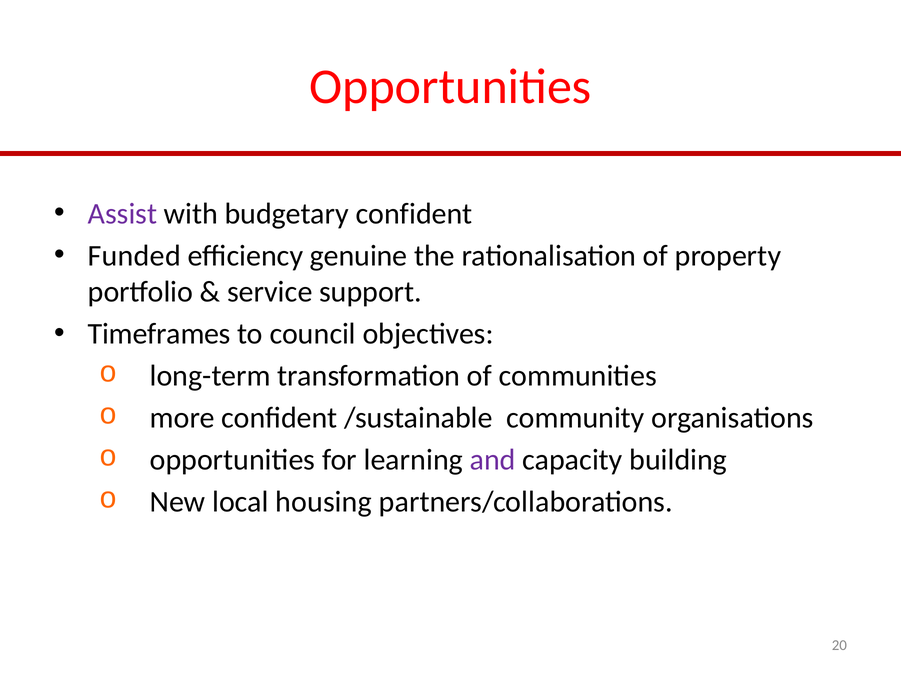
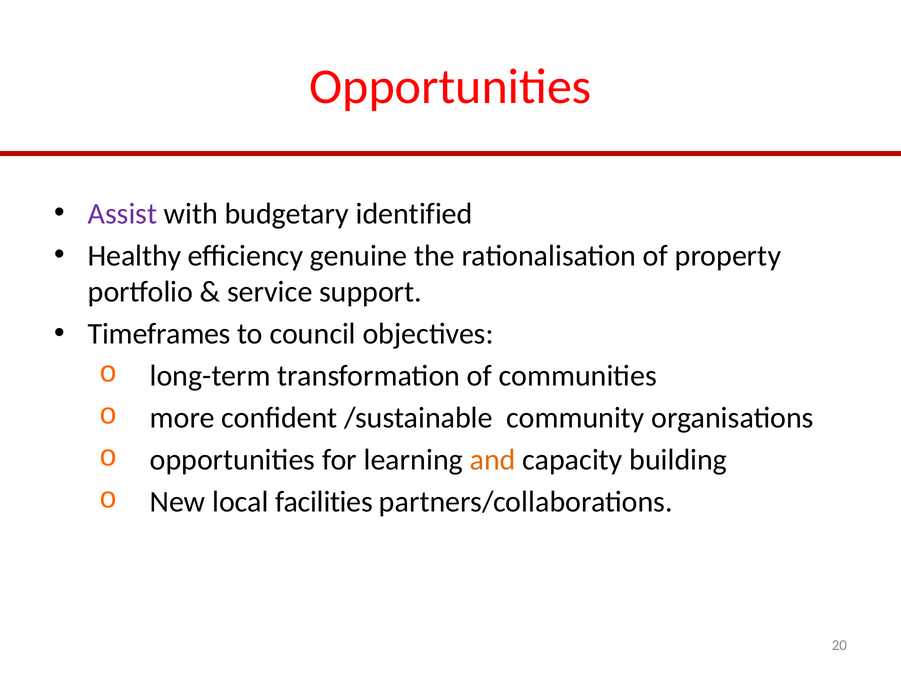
budgetary confident: confident -> identified
Funded: Funded -> Healthy
and colour: purple -> orange
housing: housing -> facilities
